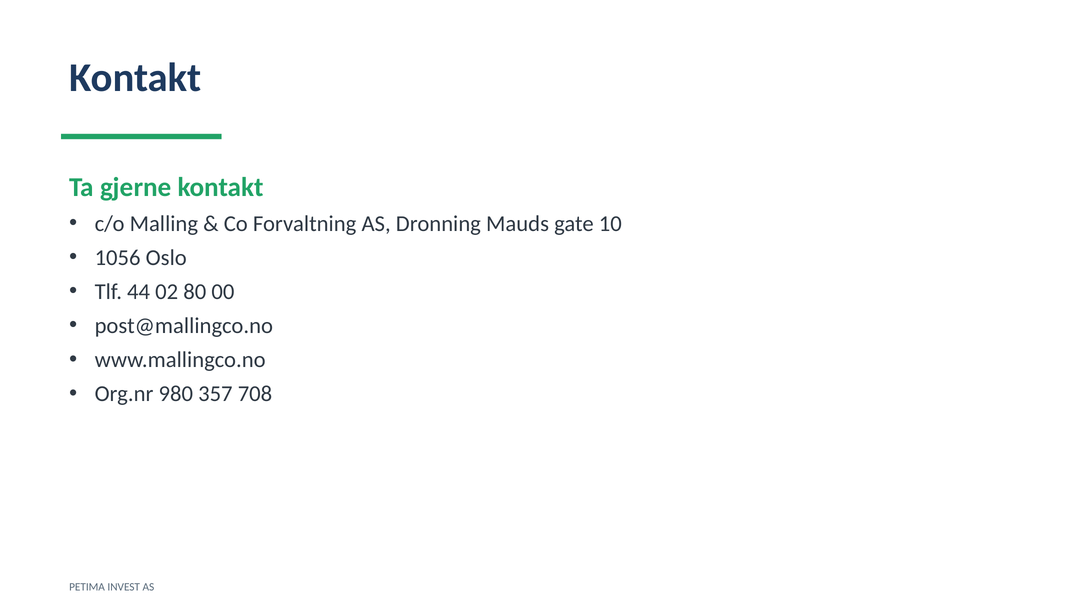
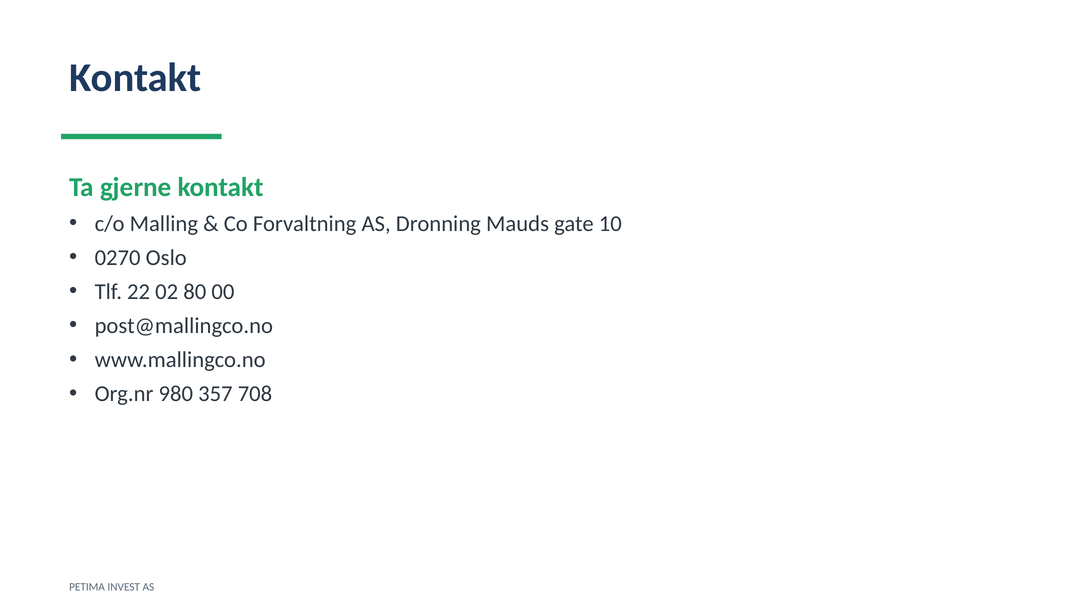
1056: 1056 -> 0270
44: 44 -> 22
